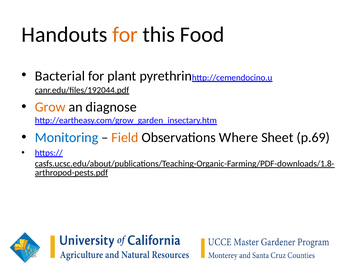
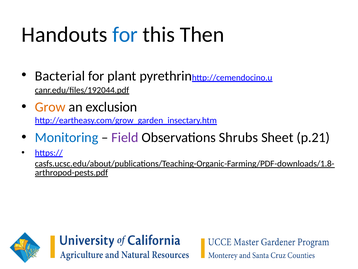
for at (125, 35) colour: orange -> blue
Food: Food -> Then
diagnose: diagnose -> exclusion
Field colour: orange -> purple
Where: Where -> Shrubs
p.69: p.69 -> p.21
